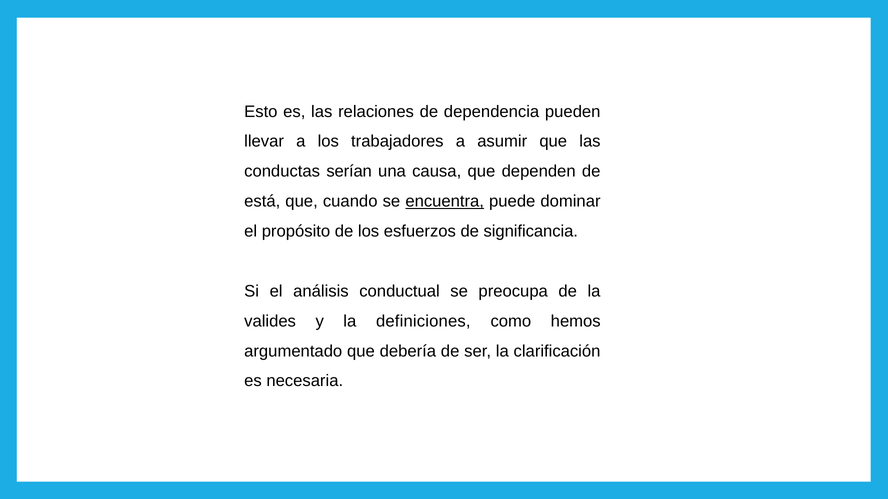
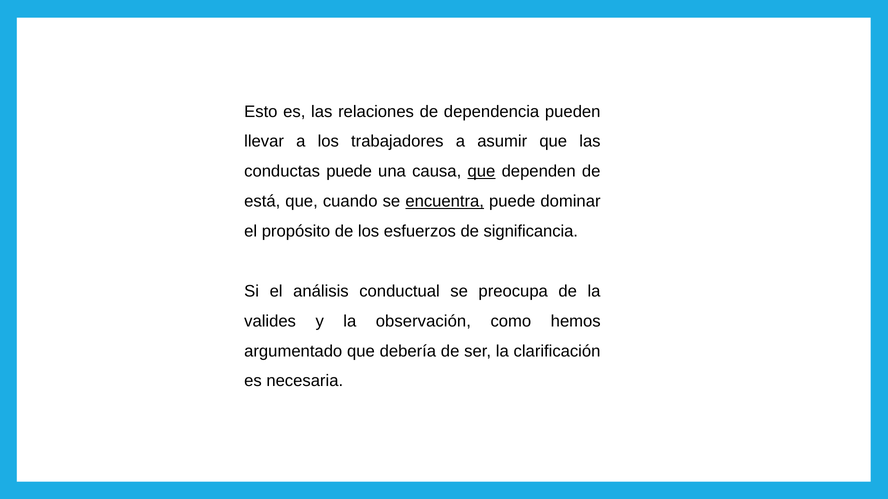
conductas serían: serían -> puede
que at (481, 172) underline: none -> present
definiciones: definiciones -> observación
